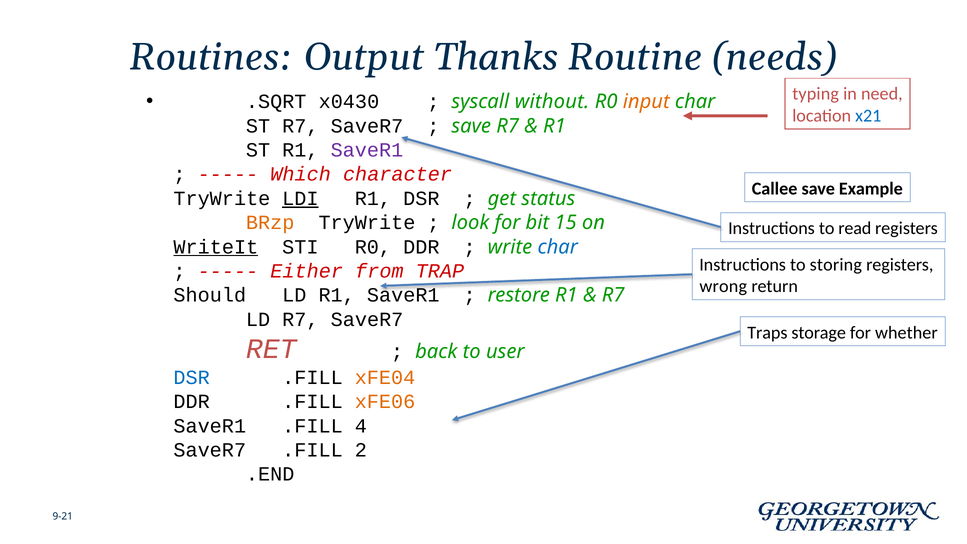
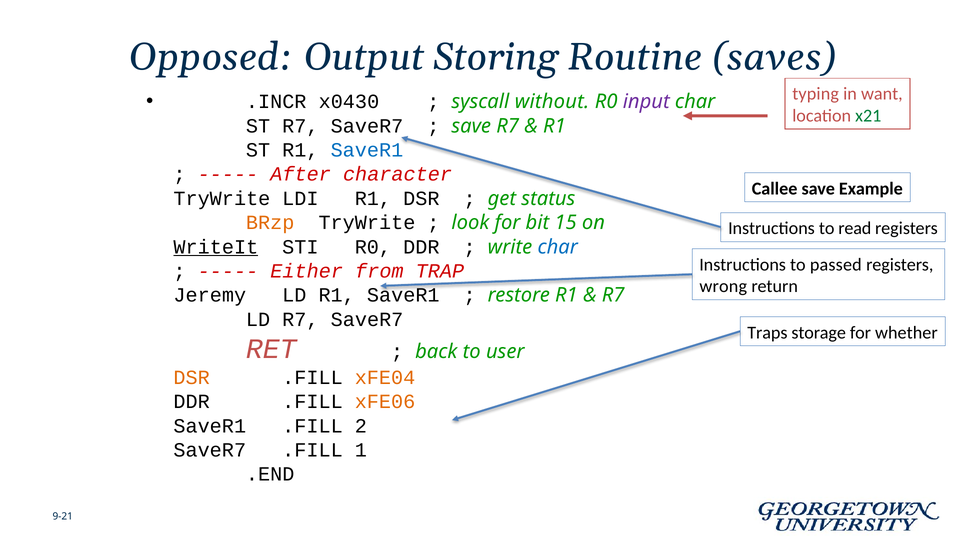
Routines: Routines -> Opposed
Thanks: Thanks -> Storing
needs: needs -> saves
need: need -> want
.SQRT: .SQRT -> .INCR
input colour: orange -> purple
x21 colour: blue -> green
SaveR1 at (367, 150) colour: purple -> blue
Which: Which -> After
LDI underline: present -> none
storing: storing -> passed
Should: Should -> Jeremy
DSR at (192, 377) colour: blue -> orange
4: 4 -> 2
2: 2 -> 1
